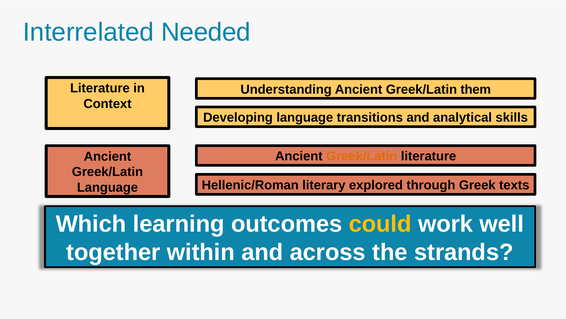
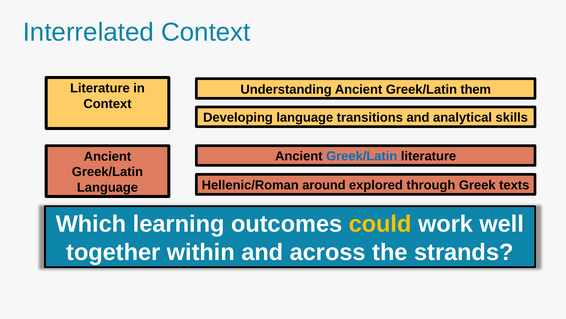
Interrelated Needed: Needed -> Context
Greek/Latin at (362, 156) colour: orange -> blue
literary: literary -> around
